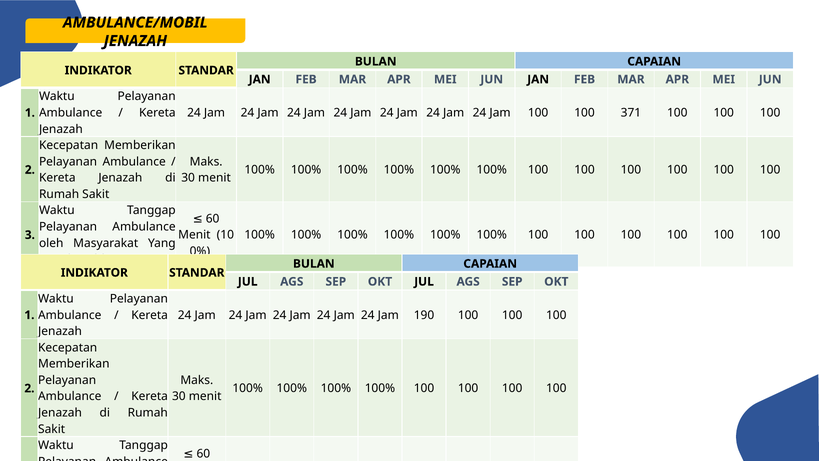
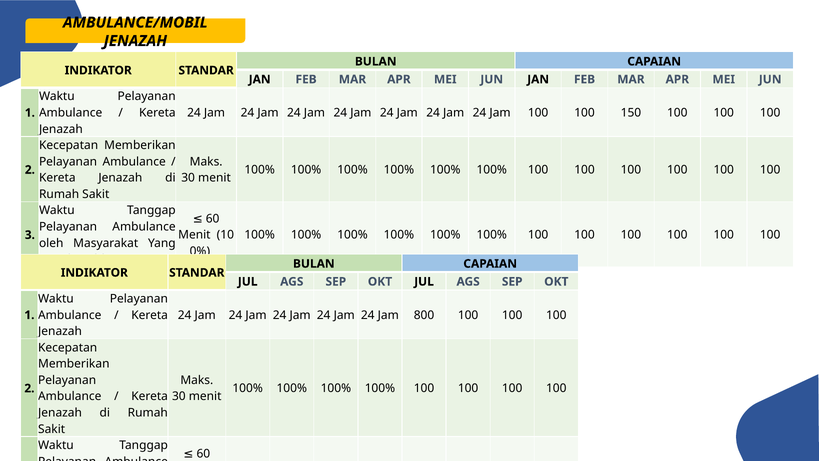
371: 371 -> 150
190: 190 -> 800
